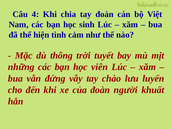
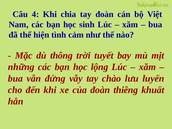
viên: viên -> lộng
người: người -> thiêng
